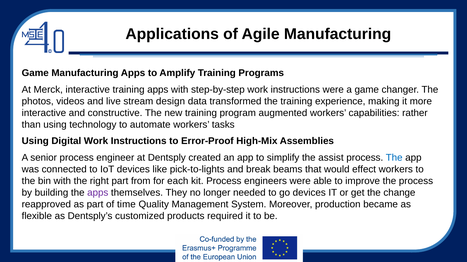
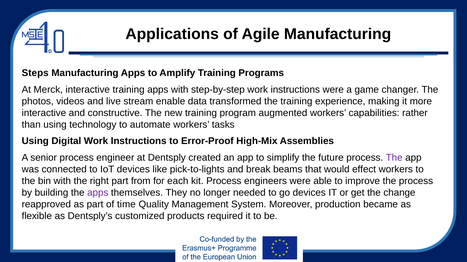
Game at (35, 73): Game -> Steps
design: design -> enable
assist: assist -> future
The at (394, 158) colour: blue -> purple
